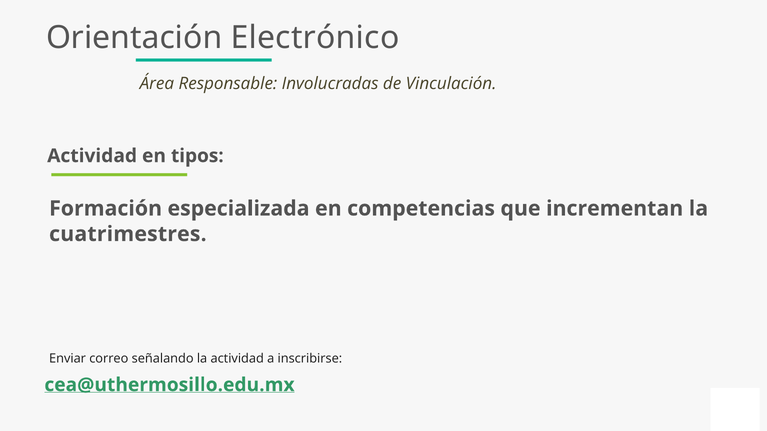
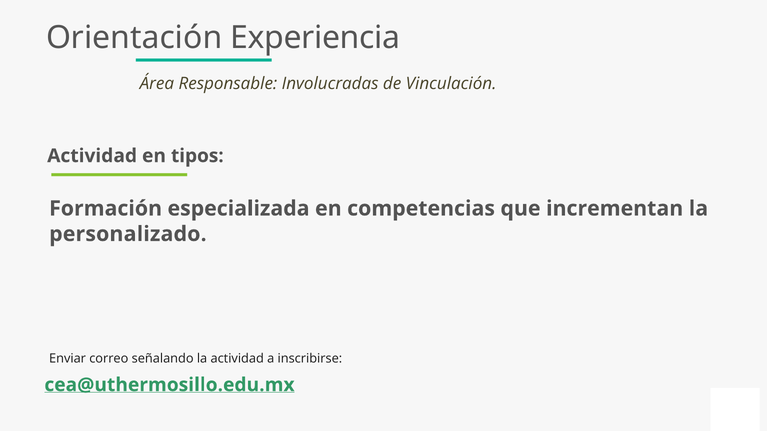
Electrónico: Electrónico -> Experiencia
cuatrimestres: cuatrimestres -> personalizado
